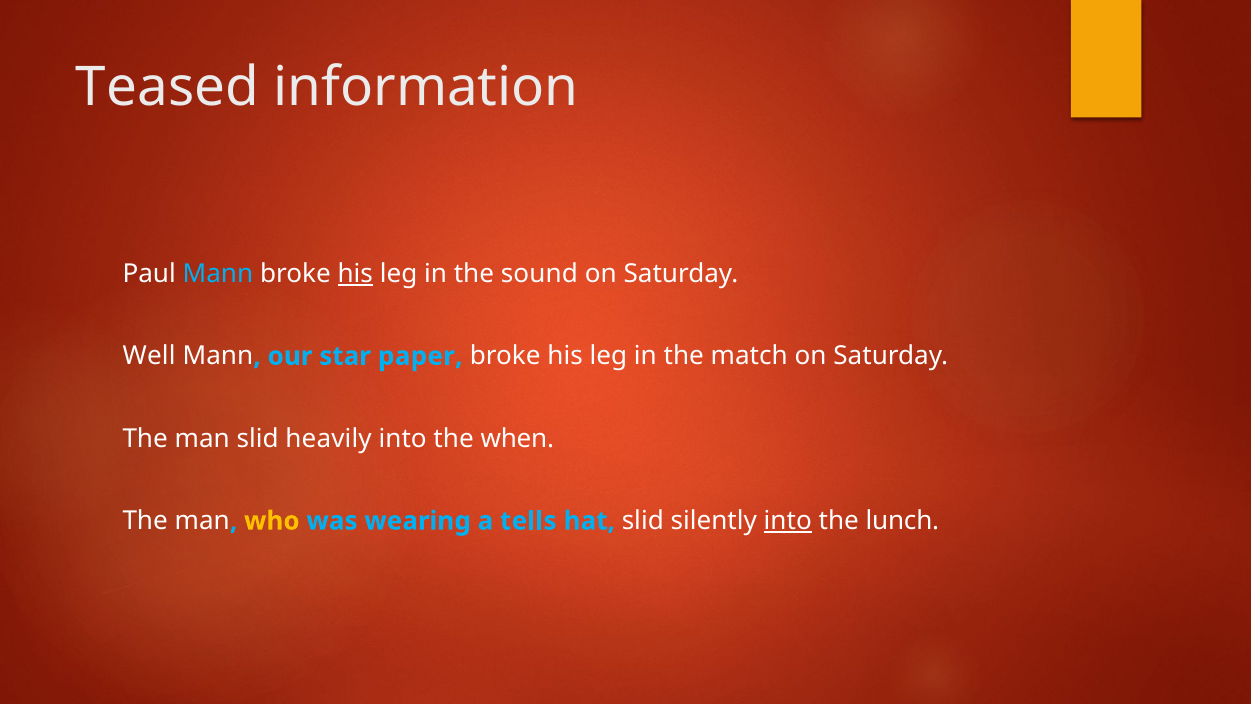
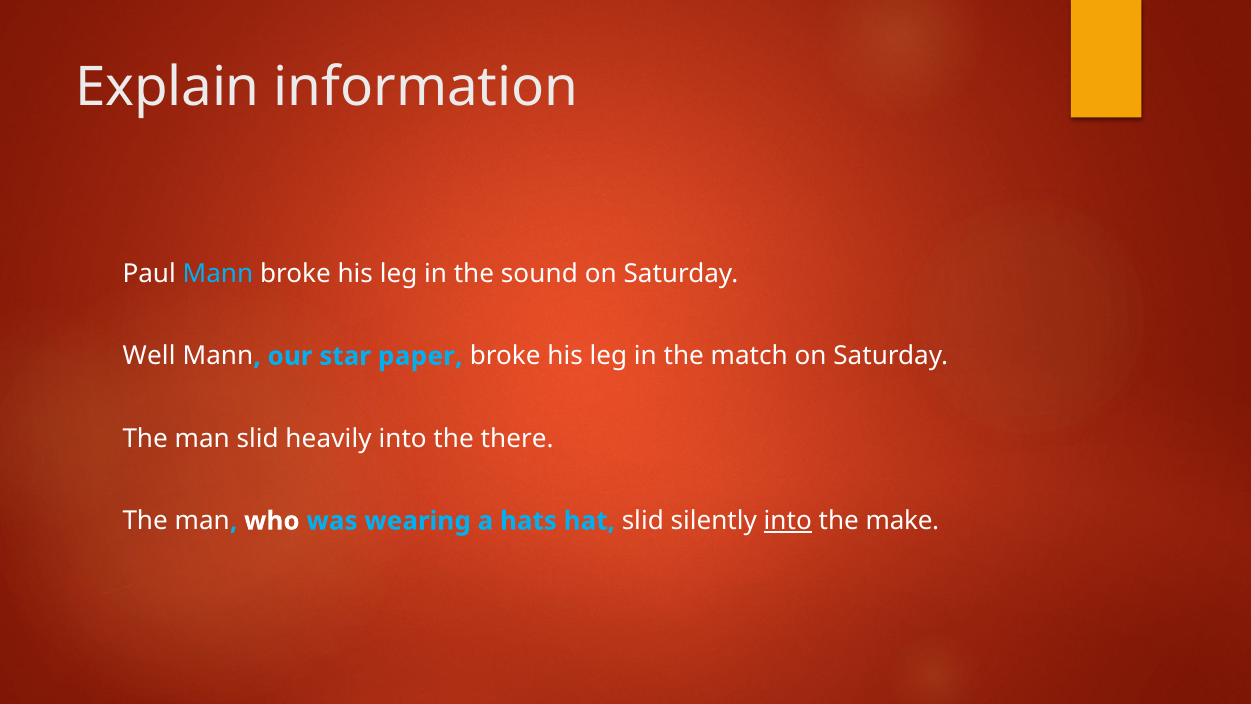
Teased: Teased -> Explain
his at (355, 274) underline: present -> none
when: when -> there
who colour: yellow -> white
tells: tells -> hats
lunch: lunch -> make
